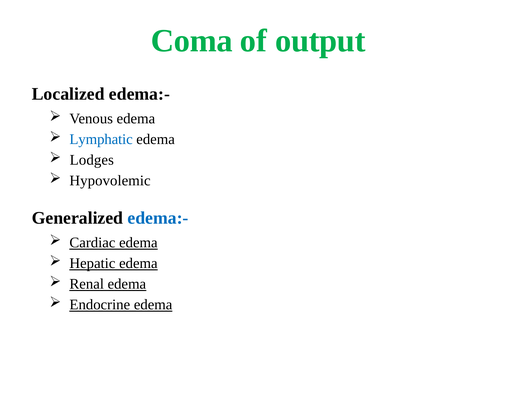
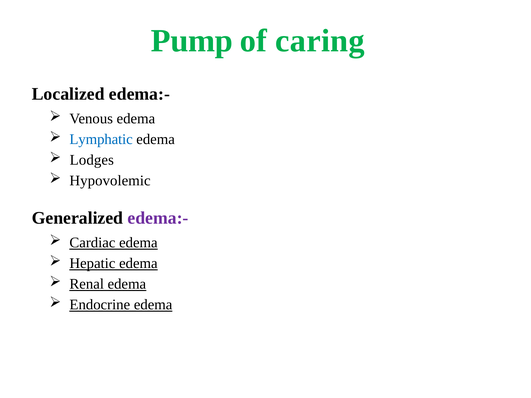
Coma: Coma -> Pump
output: output -> caring
edema:- at (158, 218) colour: blue -> purple
